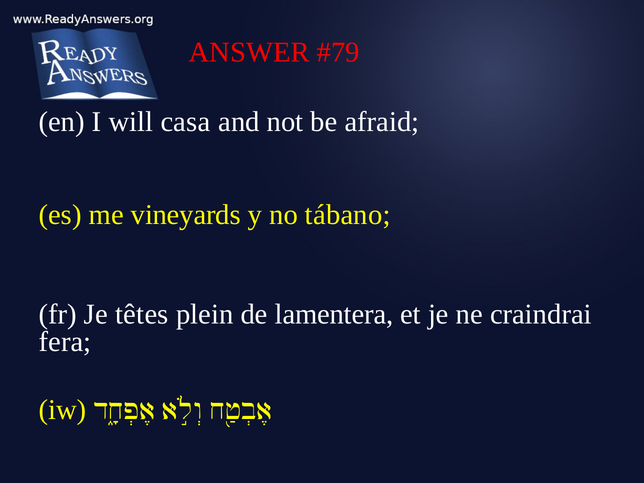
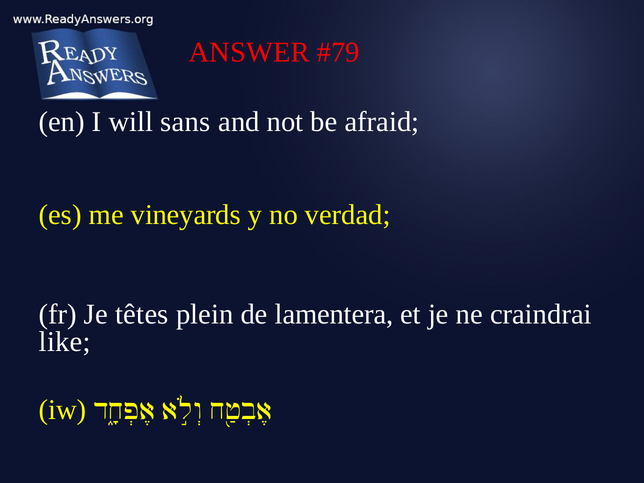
casa: casa -> sans
tábano: tábano -> verdad
fera: fera -> like
